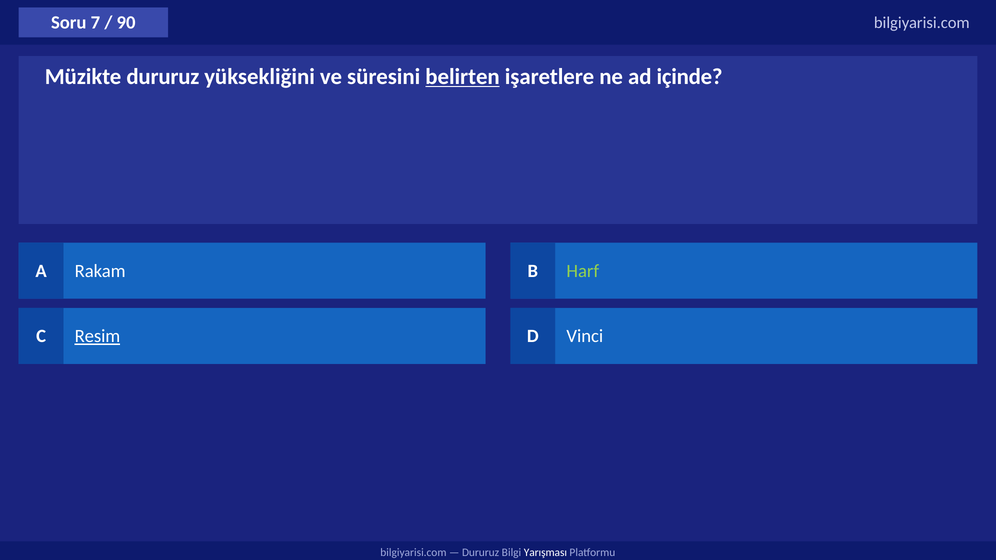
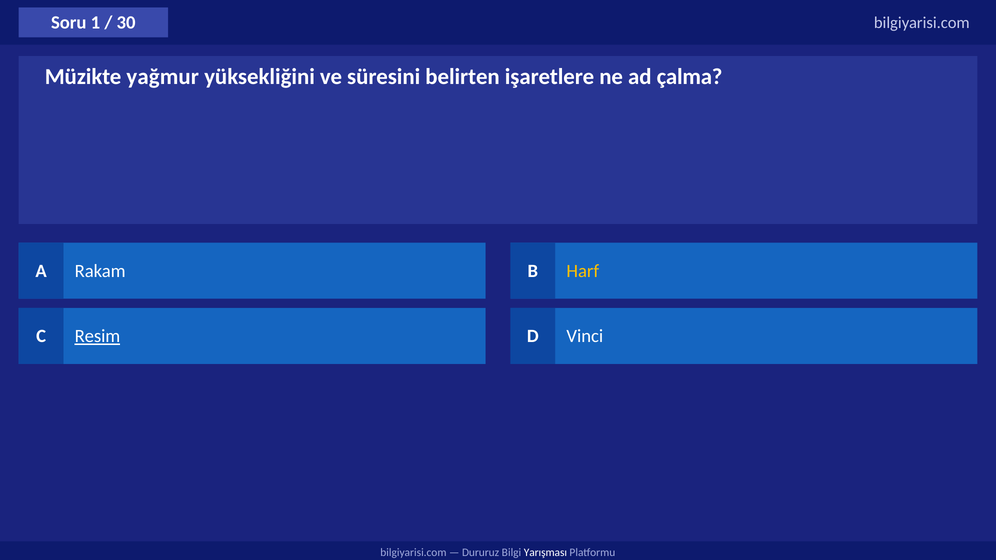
7: 7 -> 1
90: 90 -> 30
Müzikte dururuz: dururuz -> yağmur
belirten underline: present -> none
içinde: içinde -> çalma
Harf colour: light green -> yellow
